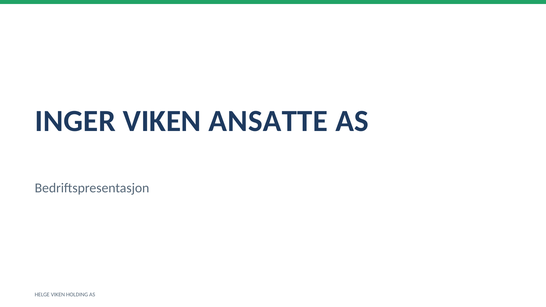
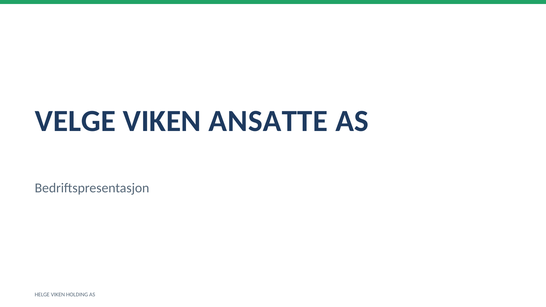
INGER: INGER -> VELGE
